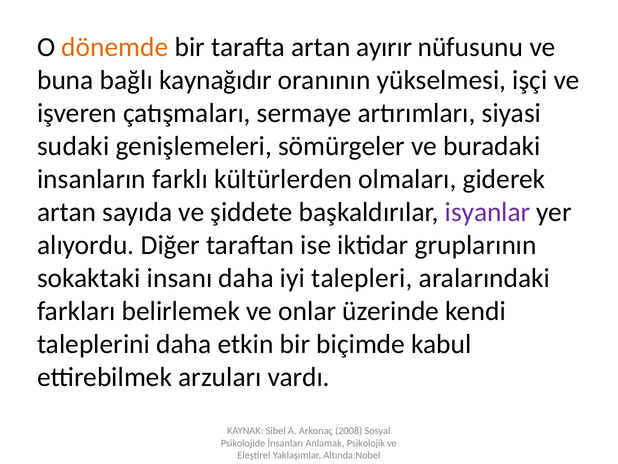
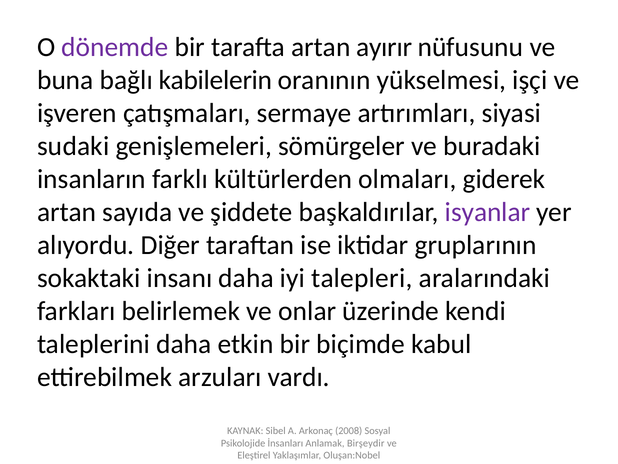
dönemde colour: orange -> purple
kaynağıdır: kaynağıdır -> kabilelerin
Psikolojik: Psikolojik -> Birşeydir
Altında:Nobel: Altında:Nobel -> Oluşan:Nobel
